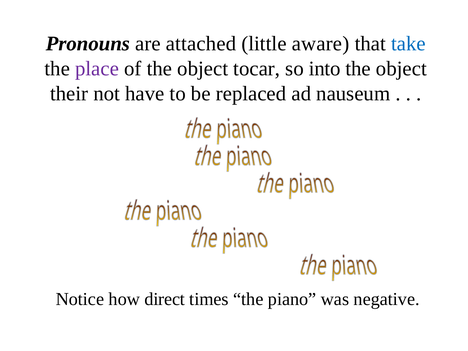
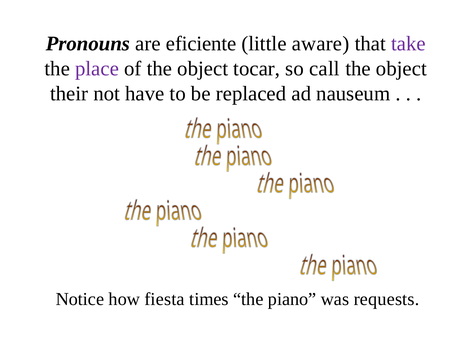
attached: attached -> eficiente
take colour: blue -> purple
into: into -> call
direct: direct -> fiesta
negative: negative -> requests
